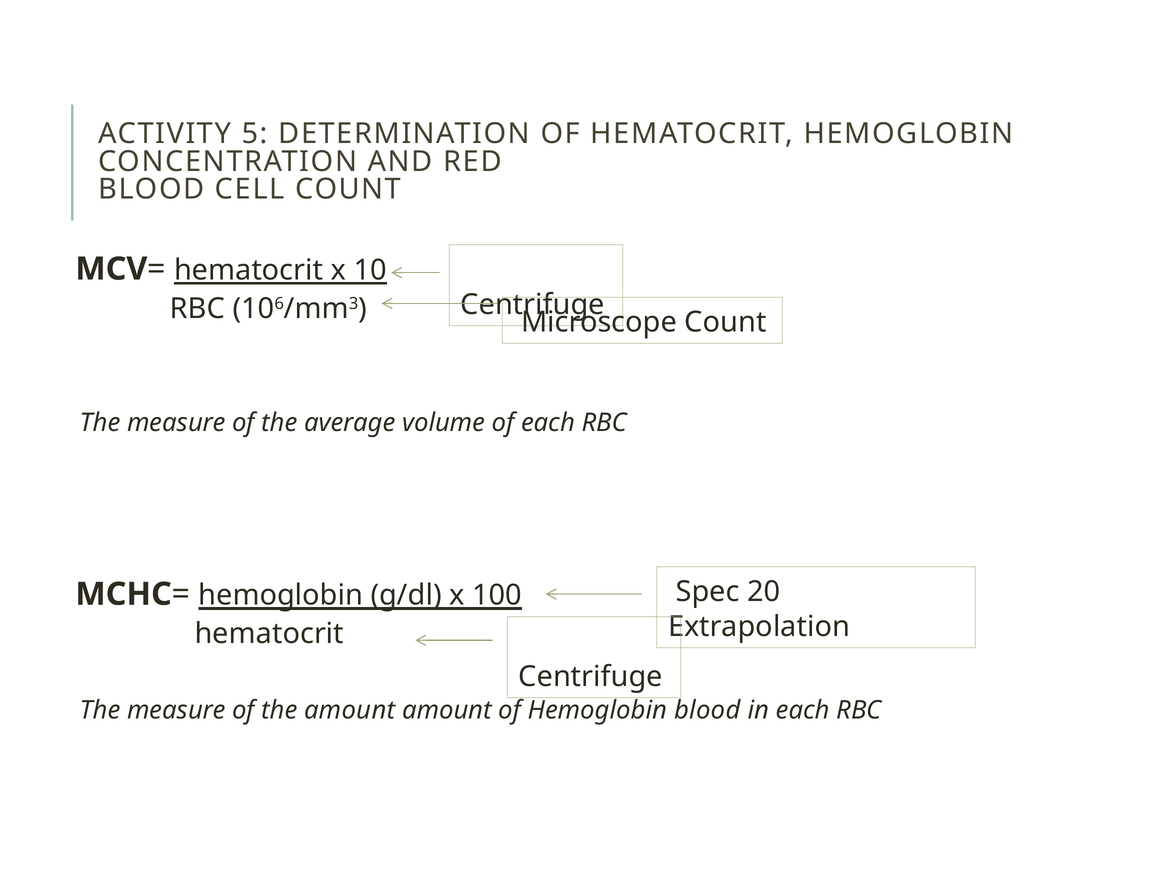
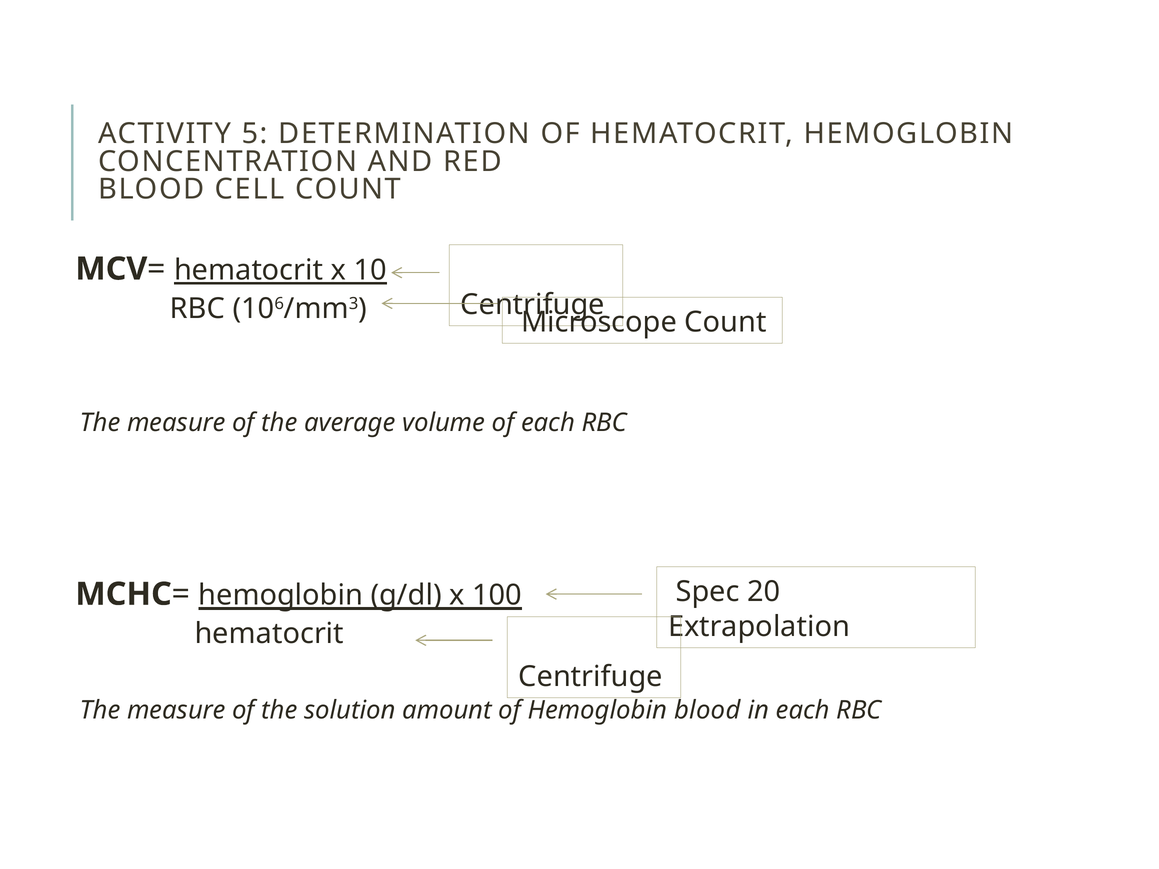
the amount: amount -> solution
